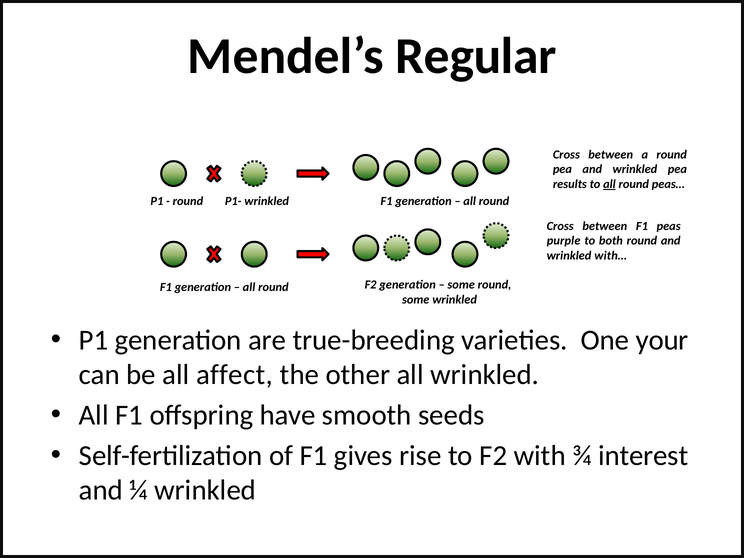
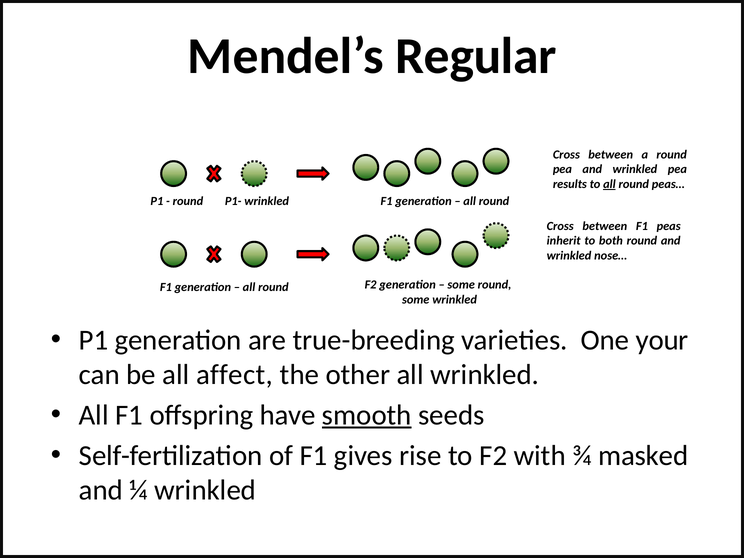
purple: purple -> inherit
with…: with… -> nose…
smooth underline: none -> present
interest: interest -> masked
